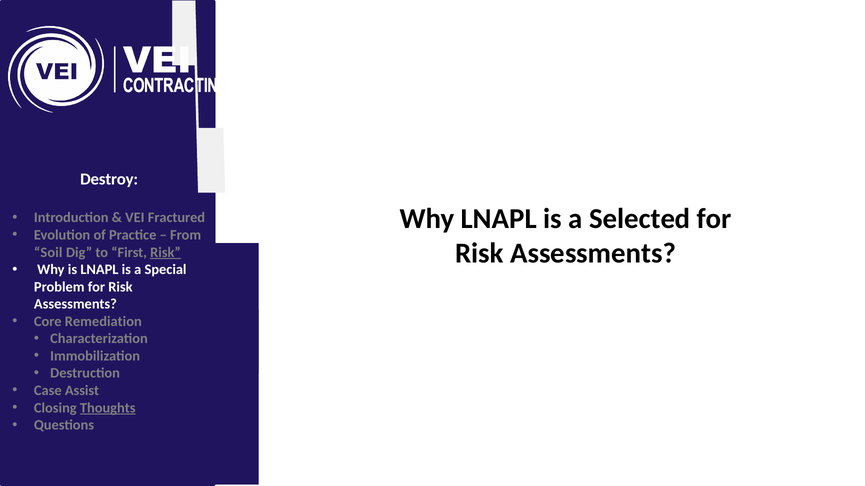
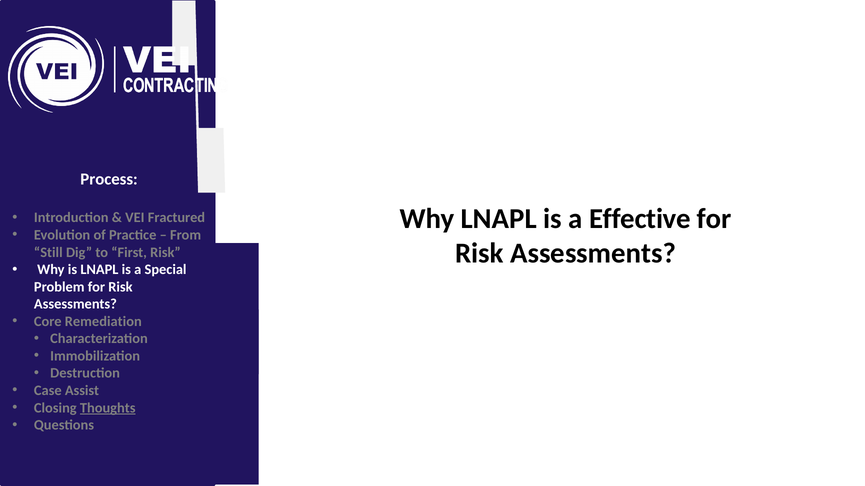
Destroy: Destroy -> Process
Selected: Selected -> Effective
Soil: Soil -> Still
Risk at (165, 253) underline: present -> none
